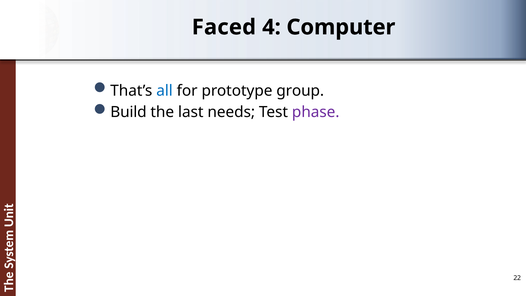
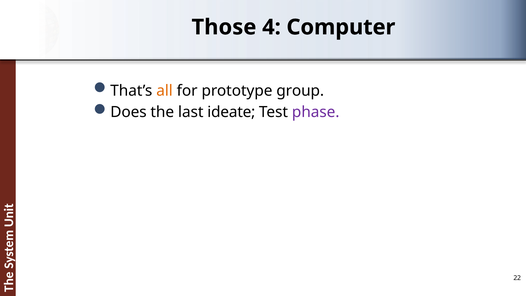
Faced: Faced -> Those
all colour: blue -> orange
Build: Build -> Does
needs: needs -> ideate
